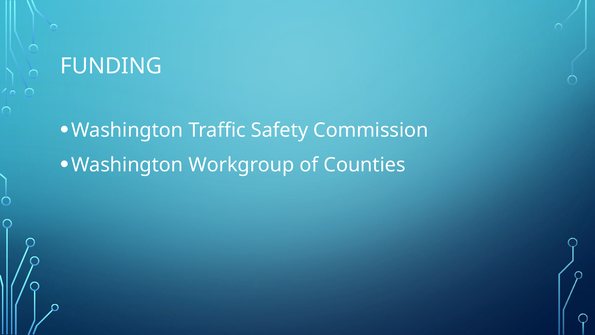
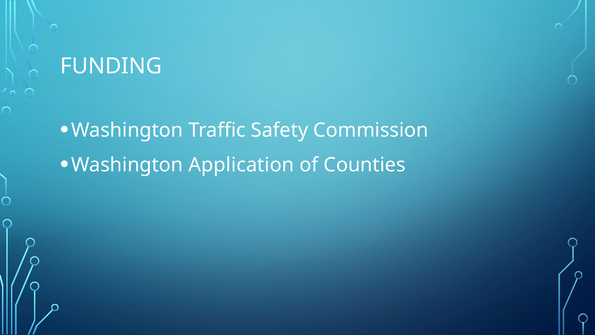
Workgroup: Workgroup -> Application
